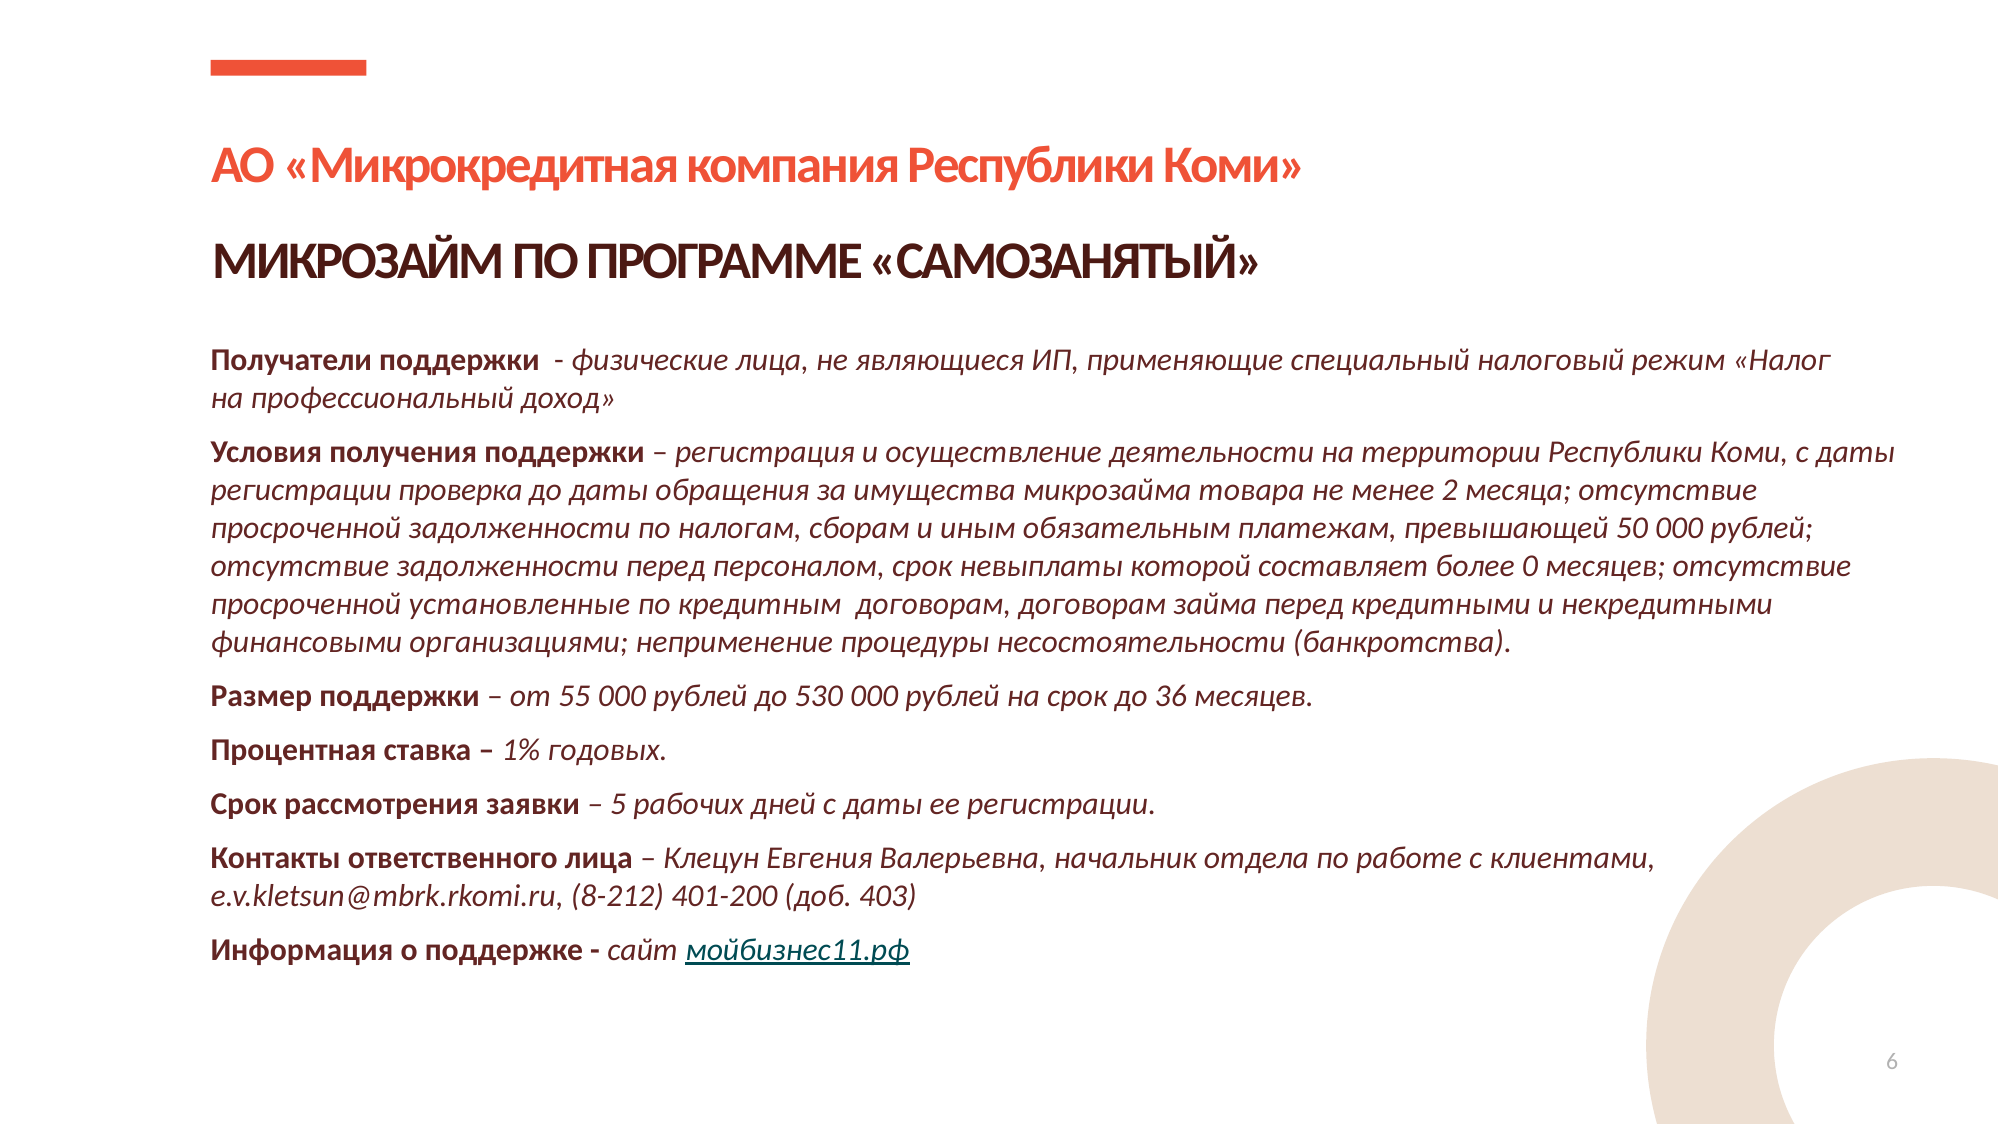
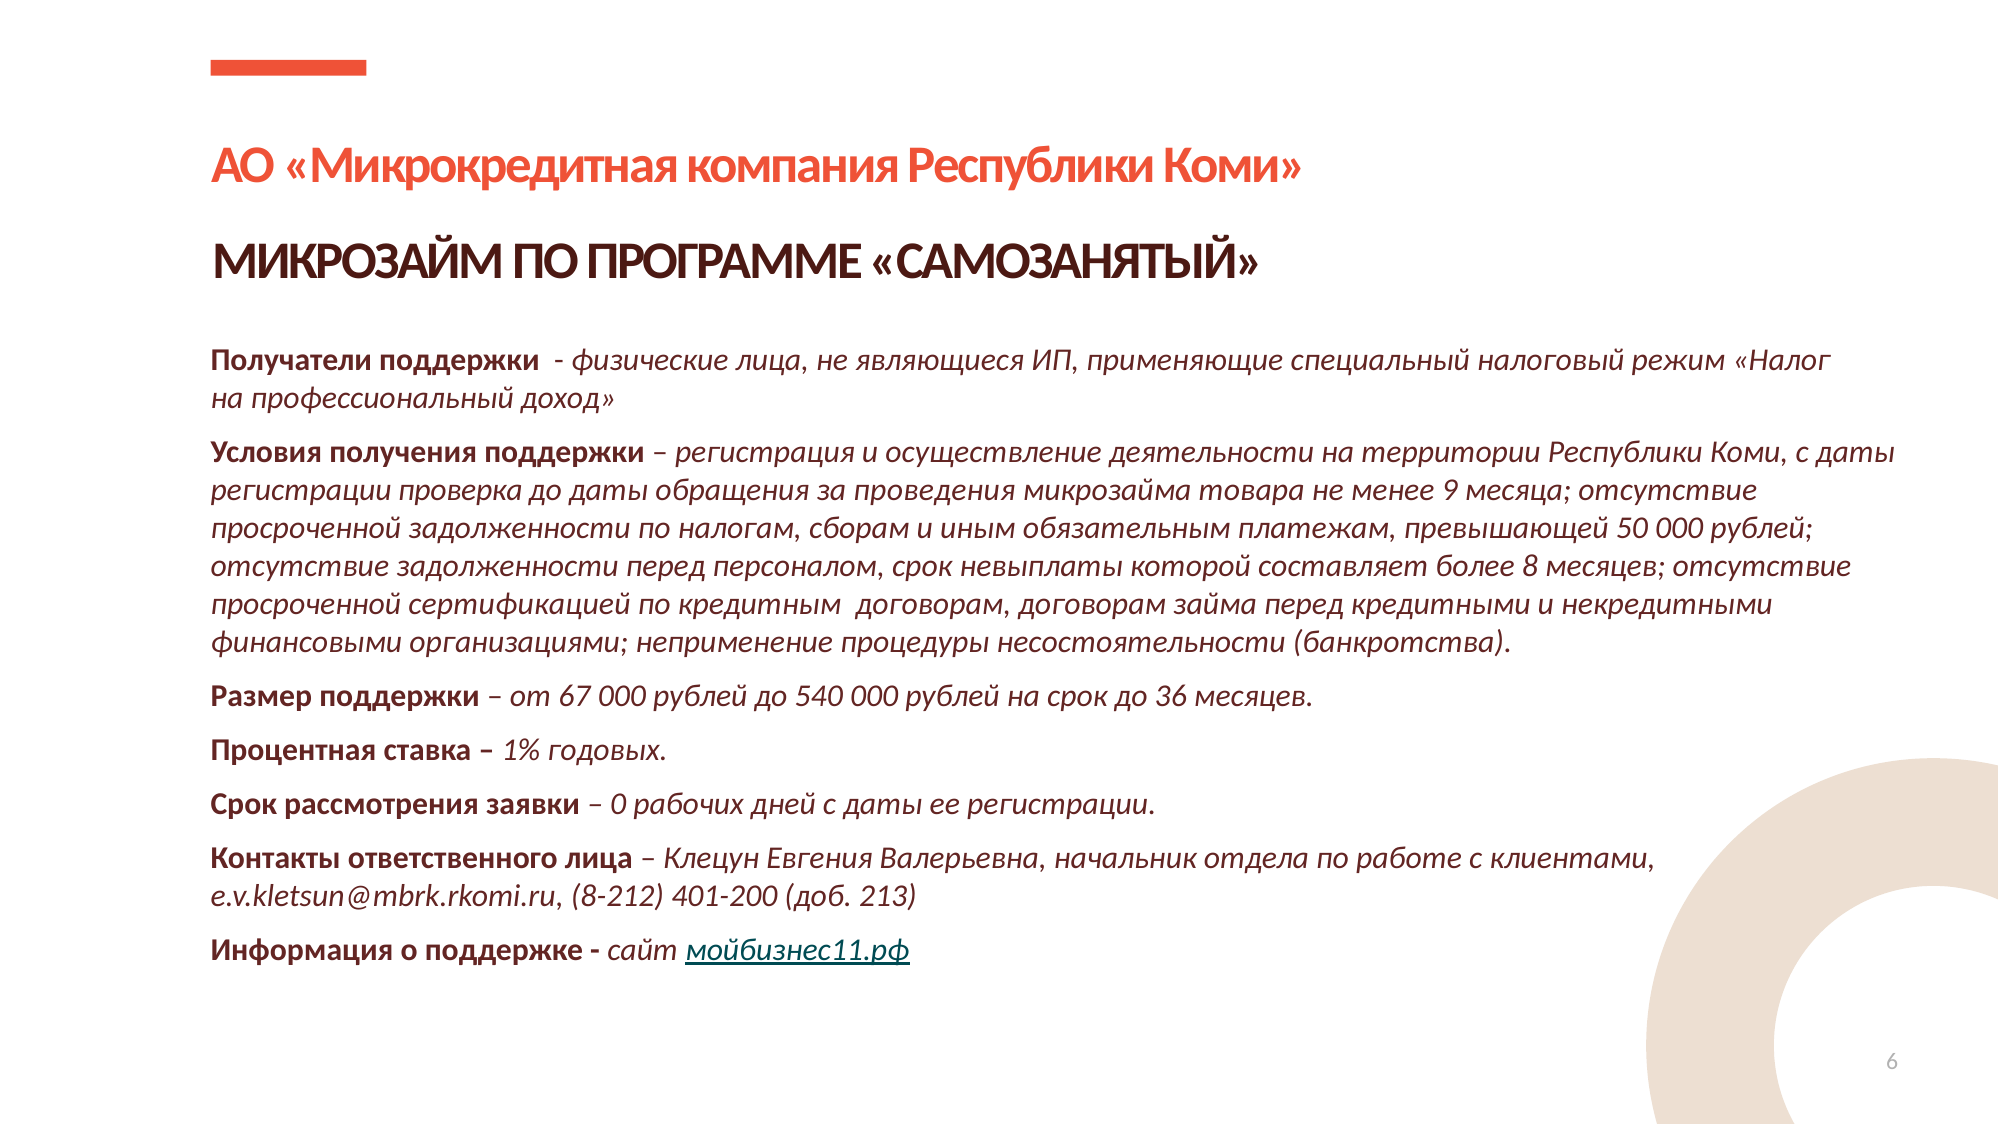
имущества: имущества -> проведения
2: 2 -> 9
0: 0 -> 8
установленные: установленные -> сертификацией
55: 55 -> 67
530: 530 -> 540
5: 5 -> 0
403: 403 -> 213
